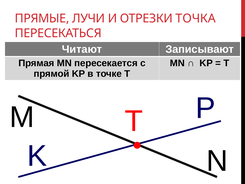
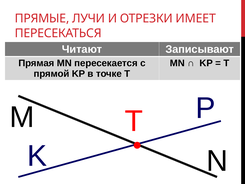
ТОЧКА: ТОЧКА -> ИМЕЕТ
